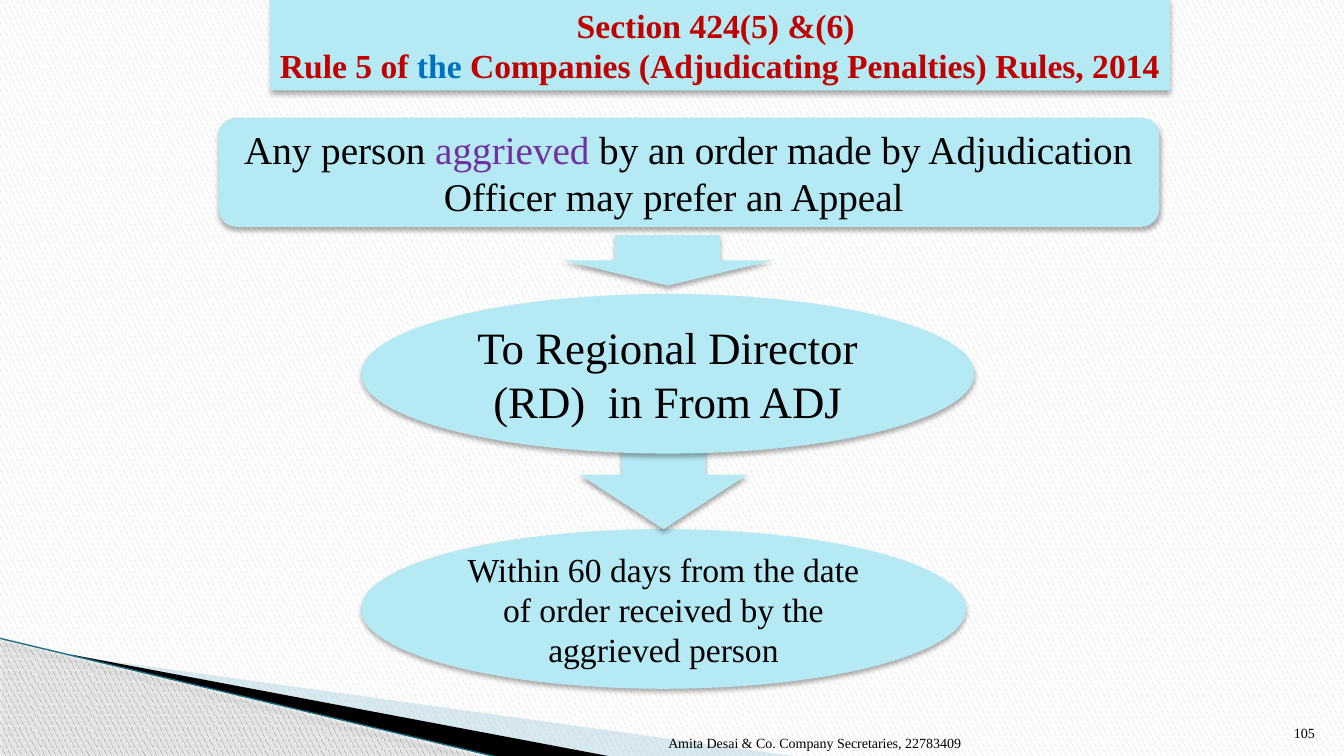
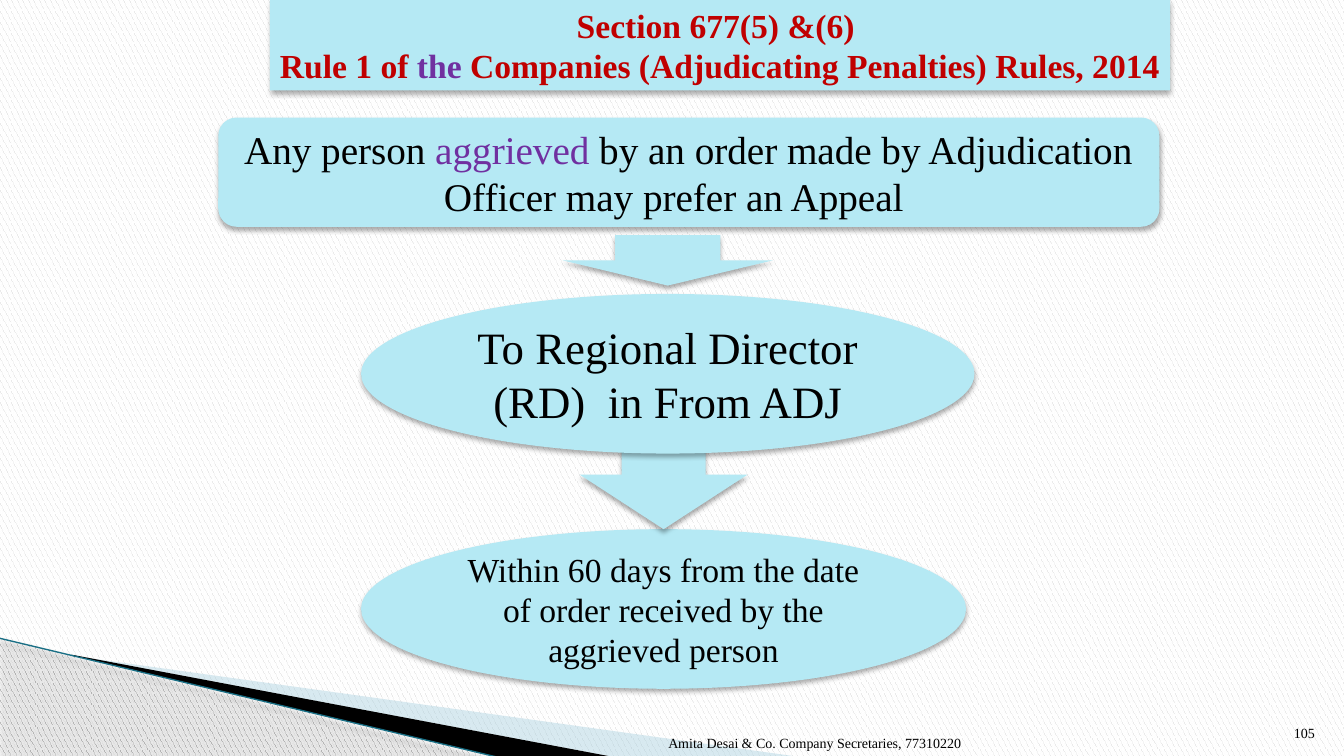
424(5: 424(5 -> 677(5
5: 5 -> 1
the at (439, 68) colour: blue -> purple
22783409: 22783409 -> 77310220
